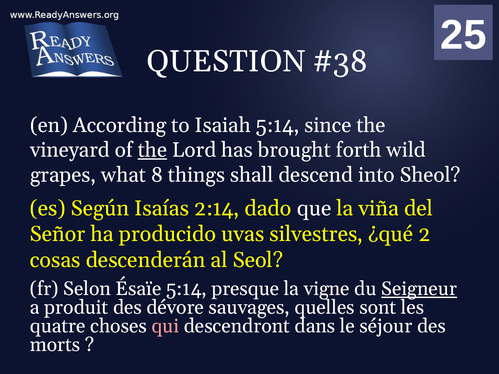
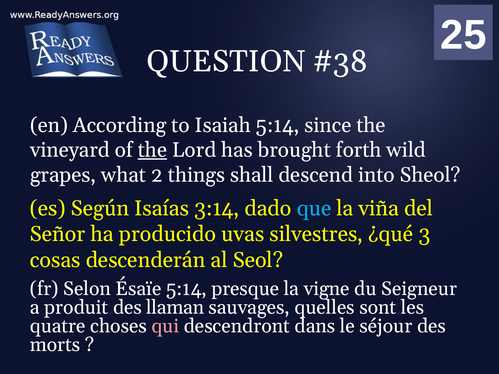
8: 8 -> 2
2:14: 2:14 -> 3:14
que colour: white -> light blue
2: 2 -> 3
Seigneur underline: present -> none
dévore: dévore -> llaman
